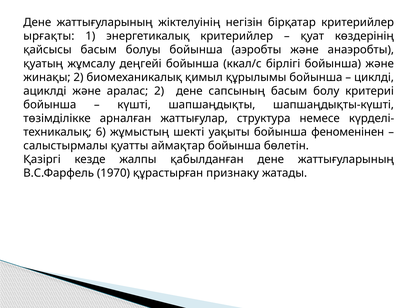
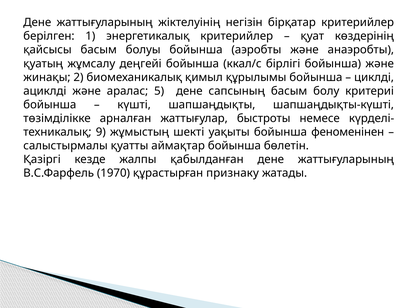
ырғақты: ырғақты -> берілген
аралас 2: 2 -> 5
структура: структура -> быстроты
6: 6 -> 9
